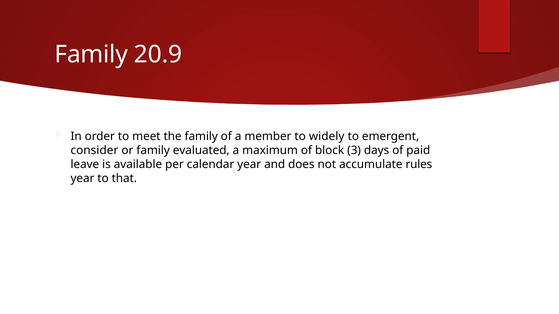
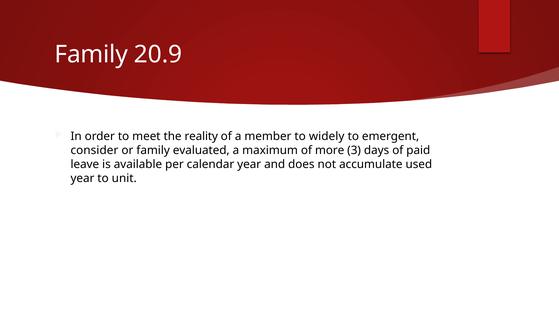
the family: family -> reality
block: block -> more
rules: rules -> used
that: that -> unit
